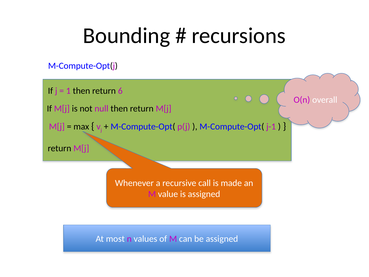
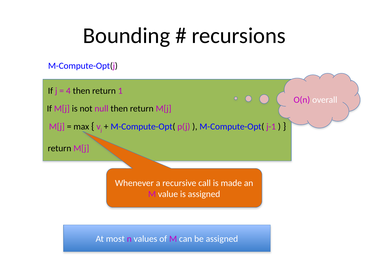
1: 1 -> 4
6: 6 -> 1
